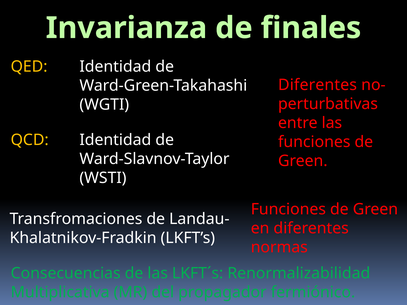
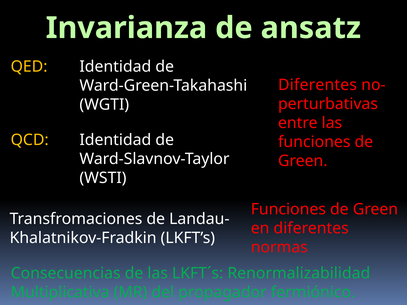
finales: finales -> ansatz
